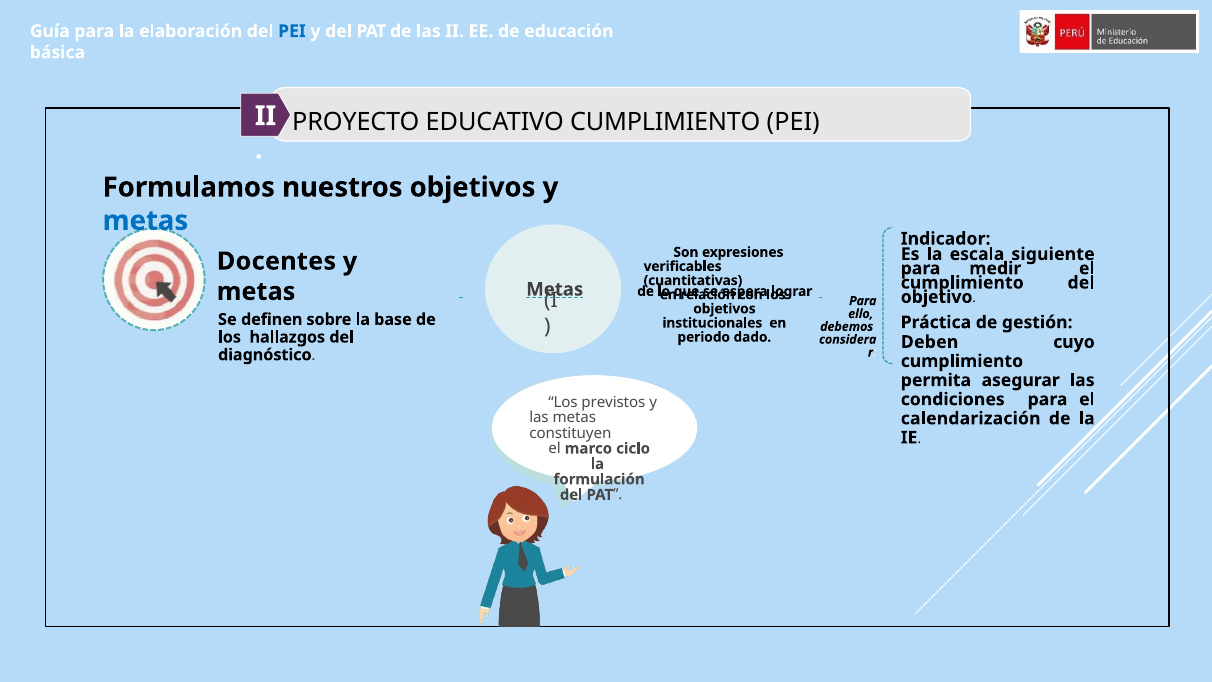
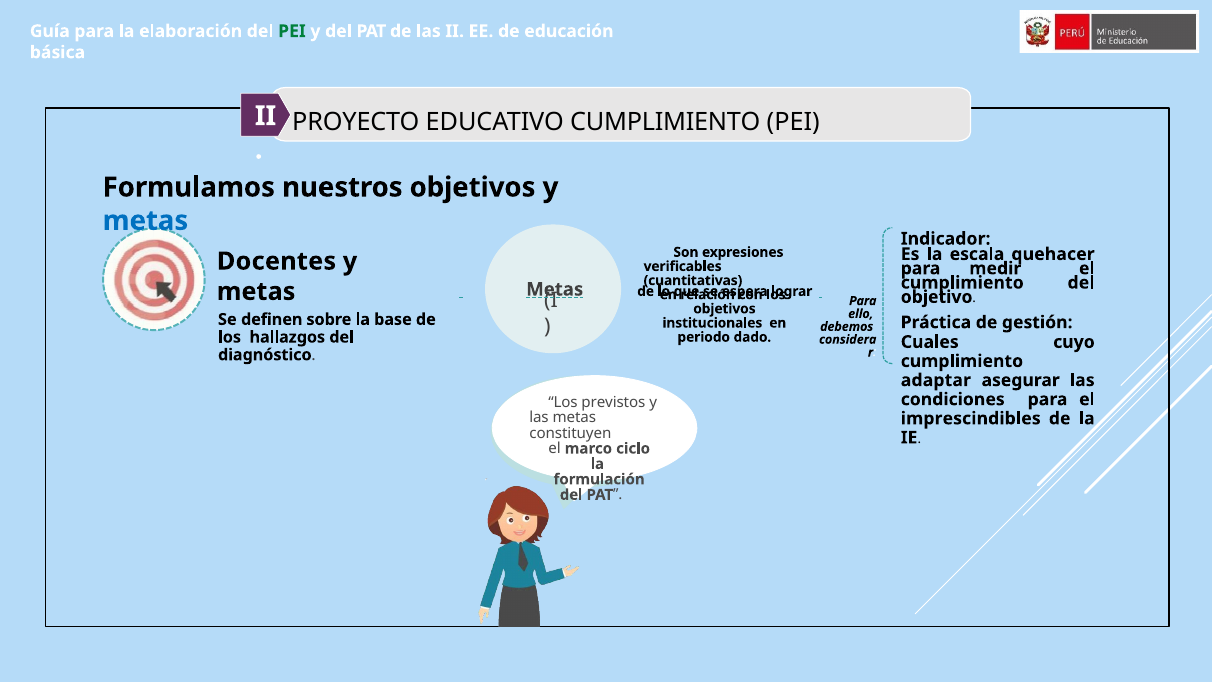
PEI at (292, 31) colour: blue -> green
siguiente: siguiente -> quehacer
Deben: Deben -> Cuales
permita: permita -> adaptar
calendarización: calendarización -> imprescindibles
